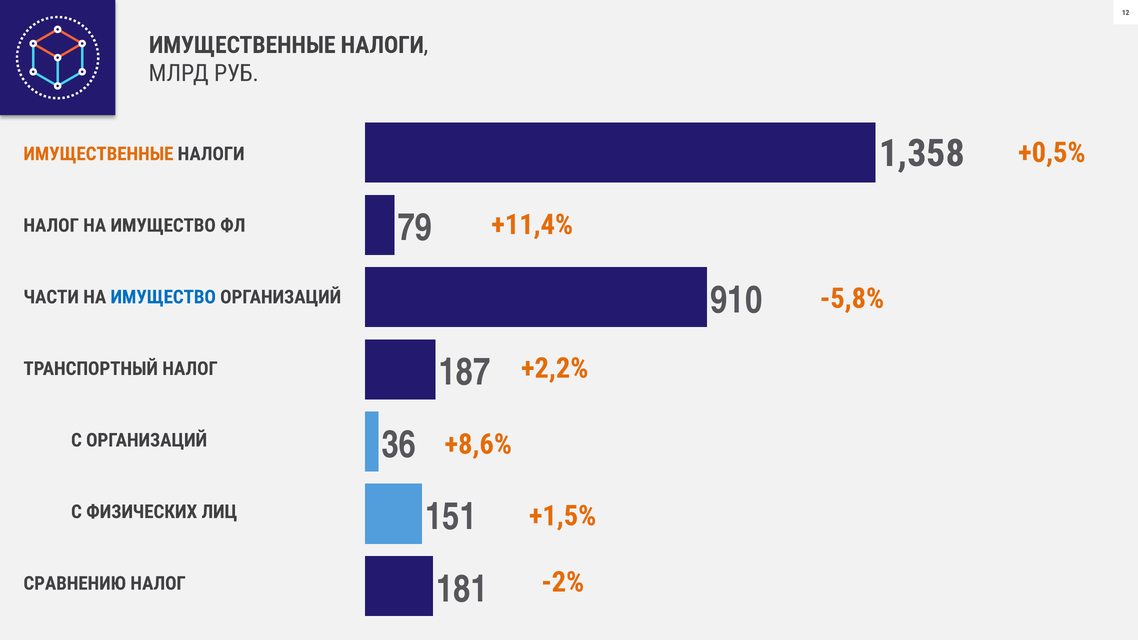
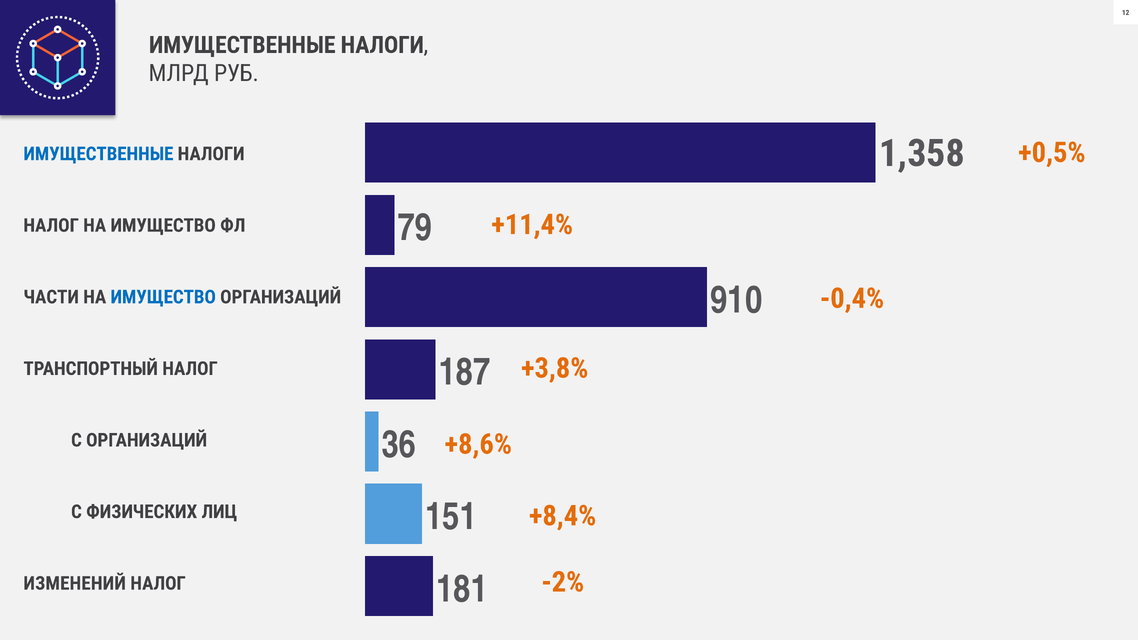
ИМУЩЕСТВЕННЫЕ at (98, 154) colour: orange -> blue
-5,8%: -5,8% -> -0,4%
+2,2%: +2,2% -> +3,8%
+1,5%: +1,5% -> +8,4%
СРАВНЕНИЮ: СРАВНЕНИЮ -> ИЗМЕНЕНИЙ
